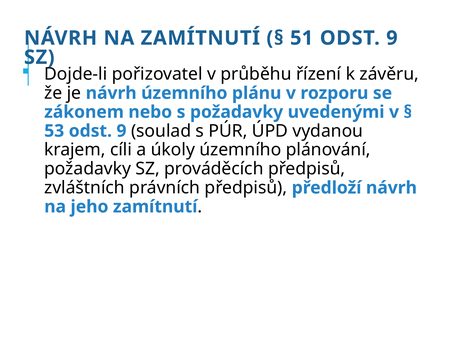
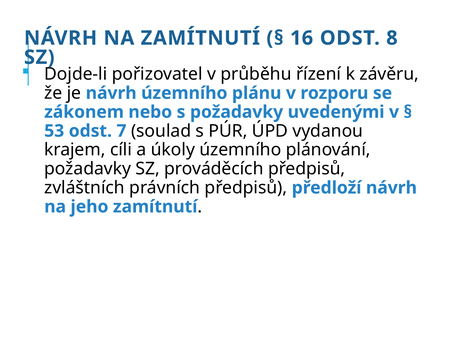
51: 51 -> 16
9 at (392, 38): 9 -> 8
53 odst 9: 9 -> 7
